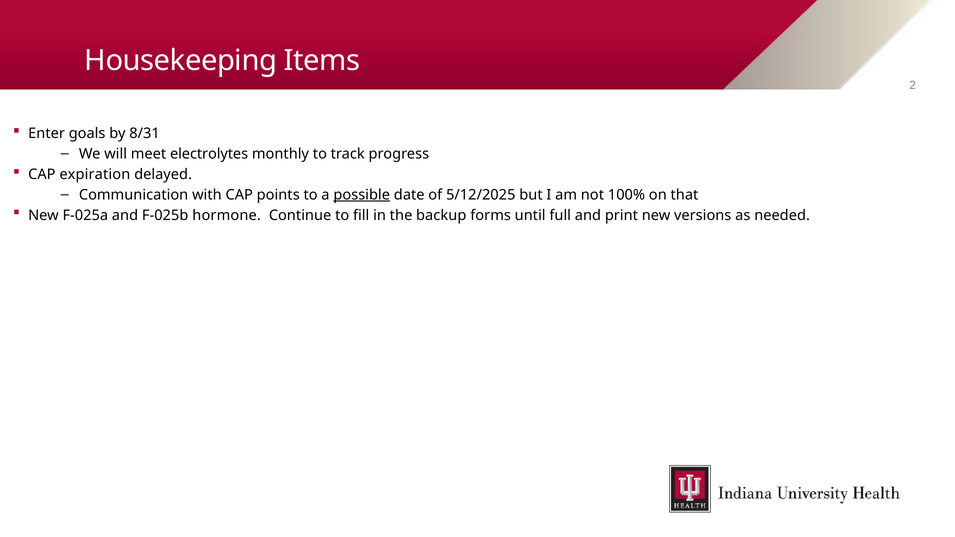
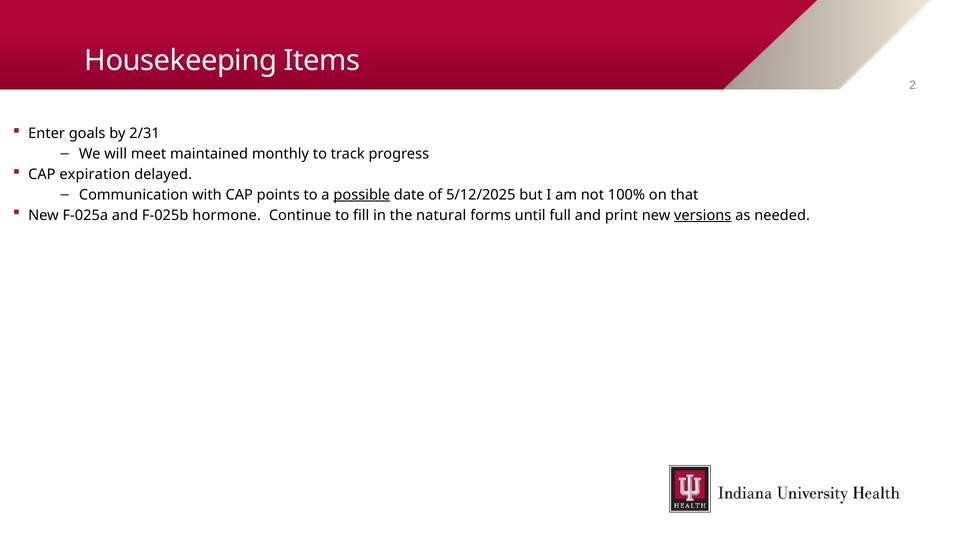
8/31: 8/31 -> 2/31
electrolytes: electrolytes -> maintained
backup: backup -> natural
versions underline: none -> present
